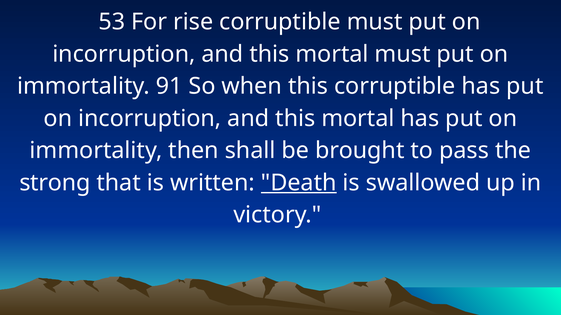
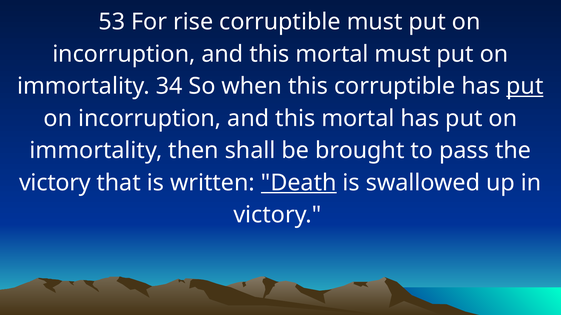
91: 91 -> 34
put at (525, 86) underline: none -> present
strong at (55, 183): strong -> victory
